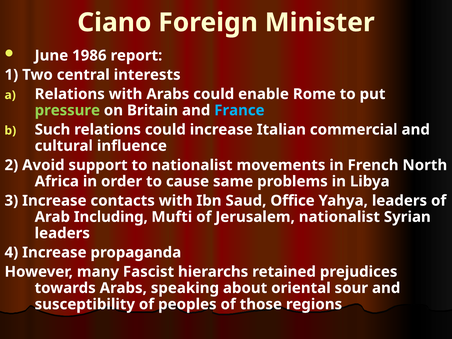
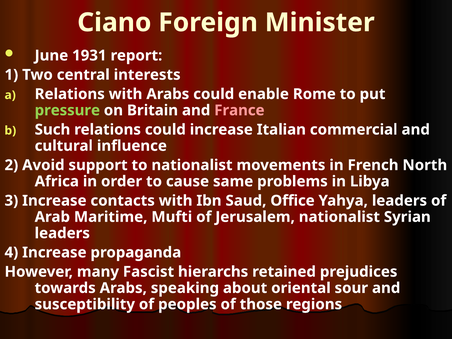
1986: 1986 -> 1931
France colour: light blue -> pink
Including: Including -> Maritime
